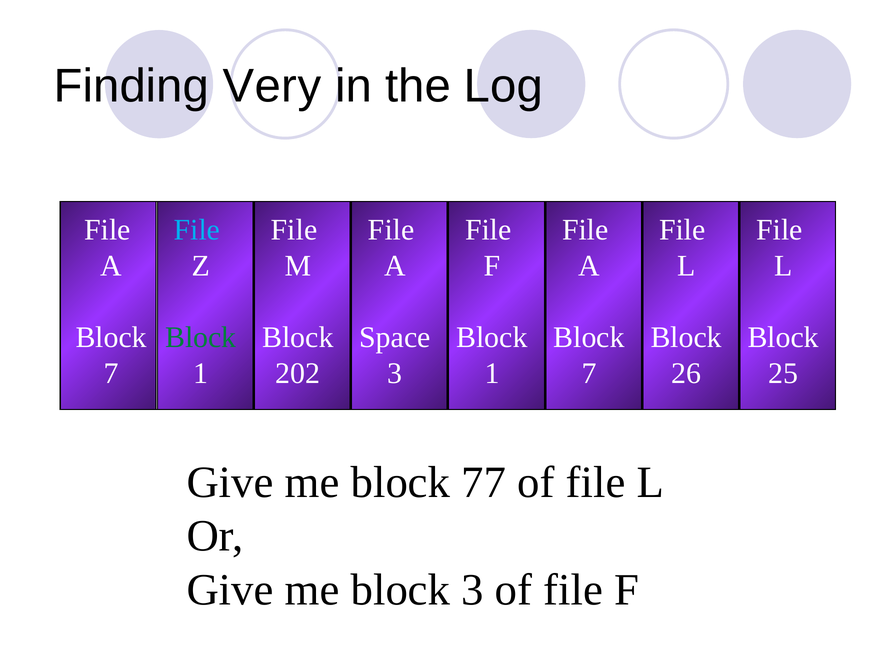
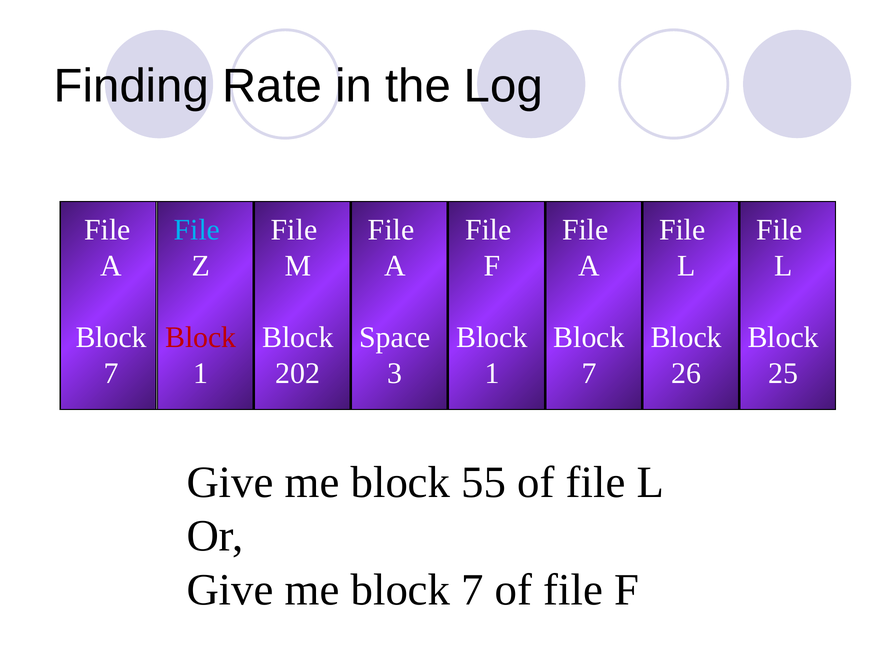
Very: Very -> Rate
Block at (201, 337) colour: green -> red
77: 77 -> 55
me block 3: 3 -> 7
